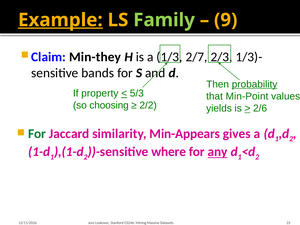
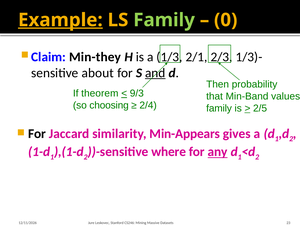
9: 9 -> 0
2/7: 2/7 -> 2/1
bands: bands -> about
and underline: none -> present
probability underline: present -> none
property: property -> theorem
5/3: 5/3 -> 9/3
Min-Point: Min-Point -> Min-Band
2/2: 2/2 -> 2/4
yields at (219, 108): yields -> family
2/6: 2/6 -> 2/5
For at (37, 134) colour: green -> black
